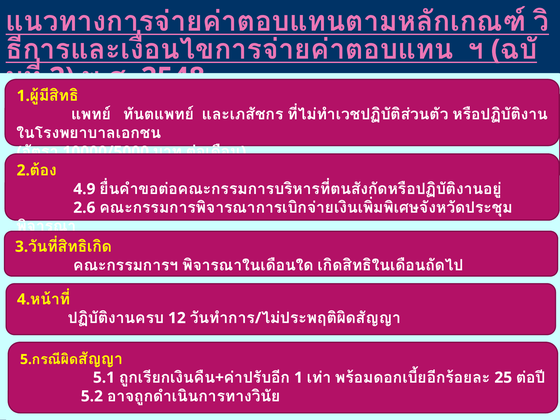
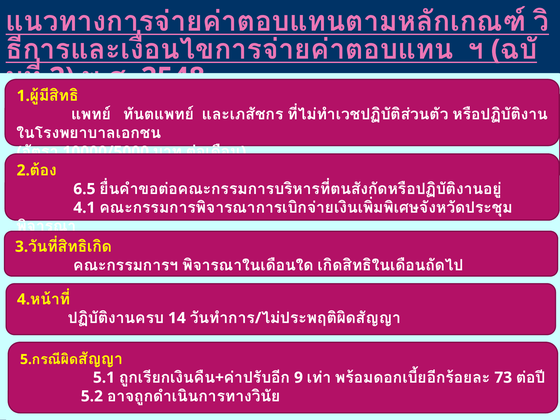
4.9: 4.9 -> 6.5
2.6: 2.6 -> 4.1
12: 12 -> 14
1: 1 -> 9
25: 25 -> 73
